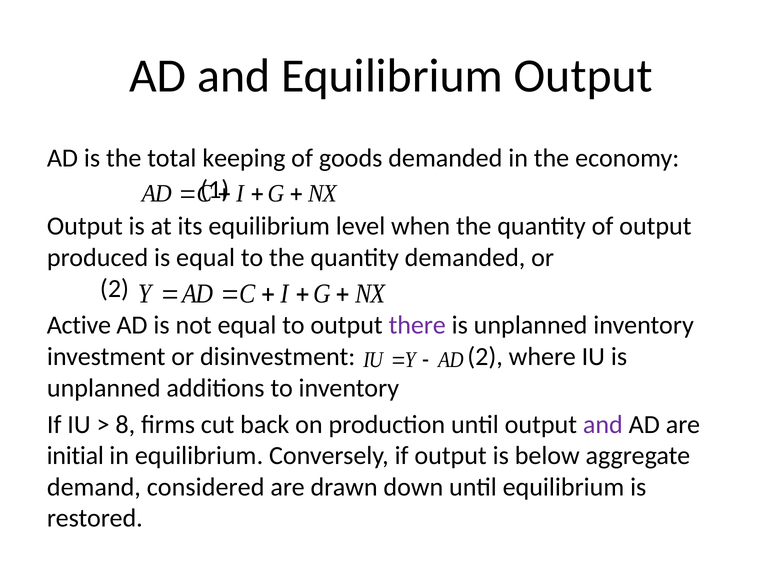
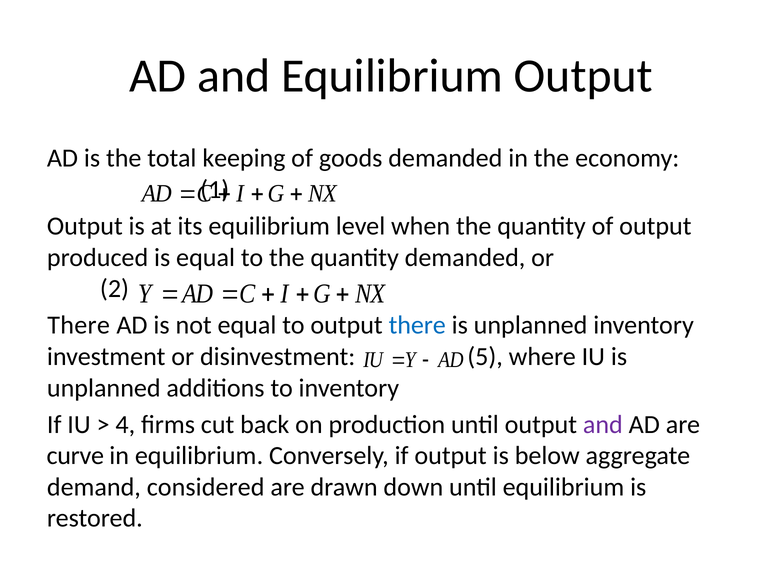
Active at (79, 325): Active -> There
there at (417, 325) colour: purple -> blue
disinvestment 2: 2 -> 5
8: 8 -> 4
initial: initial -> curve
